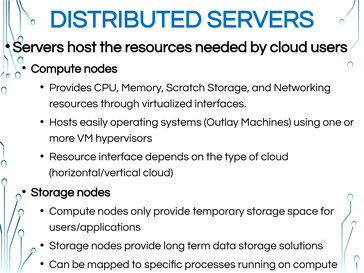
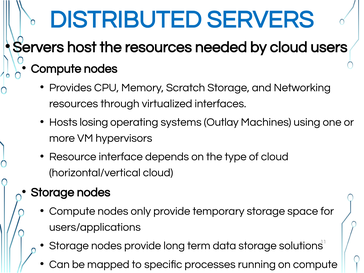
easily: easily -> losing
